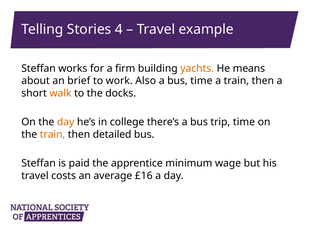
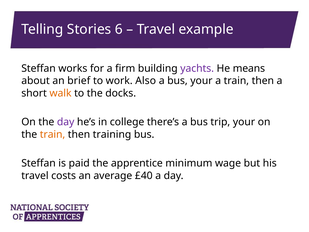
4: 4 -> 6
yachts colour: orange -> purple
bus time: time -> your
day at (66, 122) colour: orange -> purple
trip time: time -> your
detailed: detailed -> training
£16: £16 -> £40
